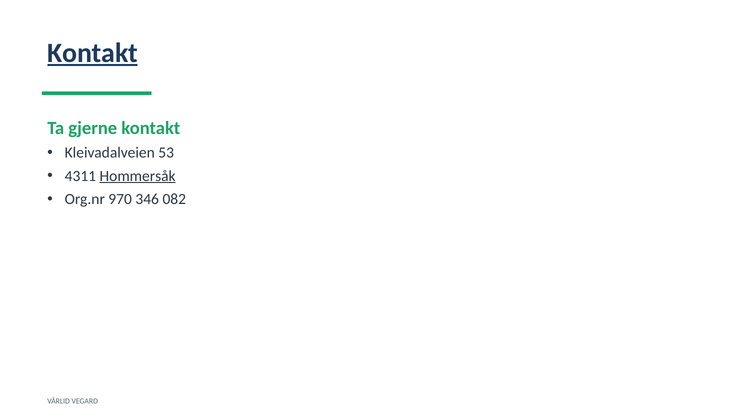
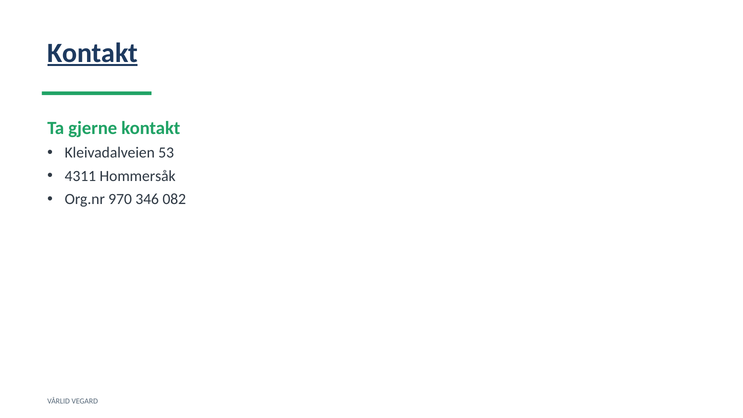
Hommersåk underline: present -> none
